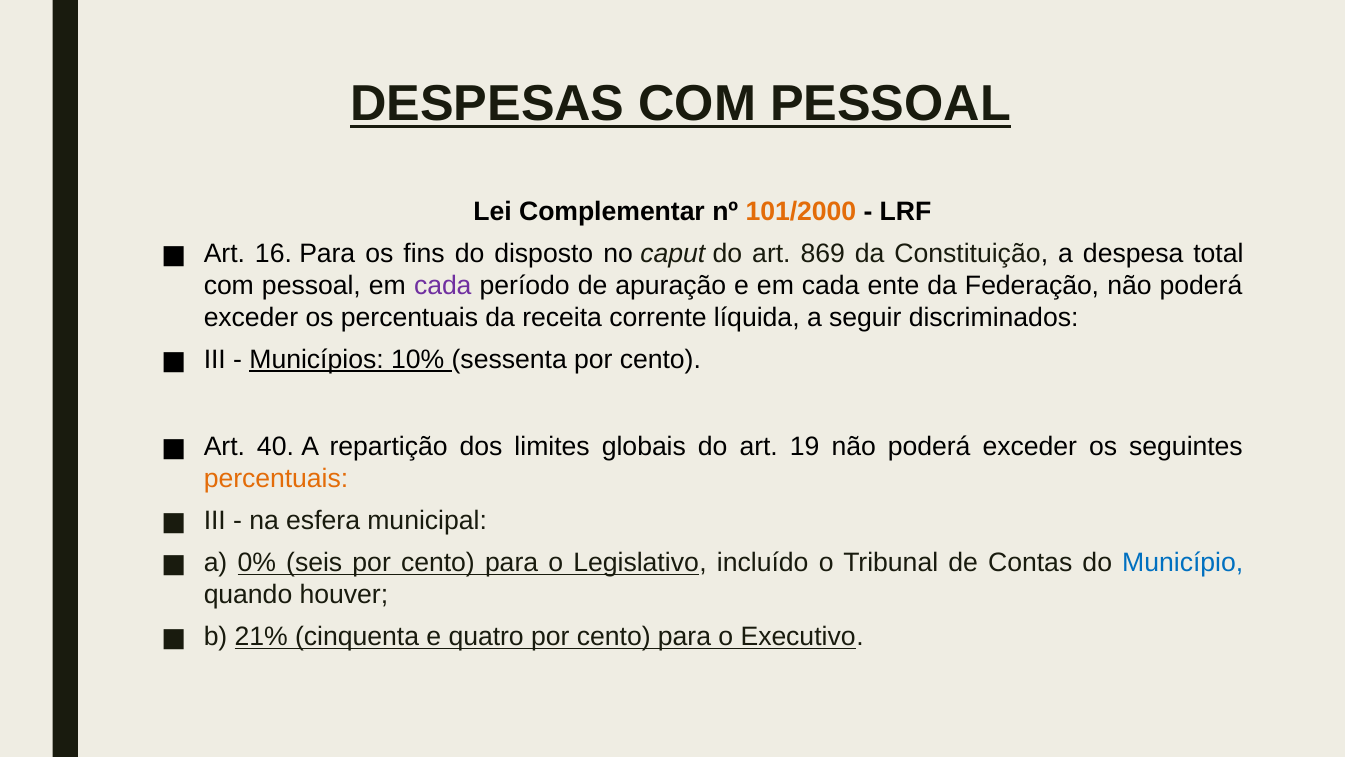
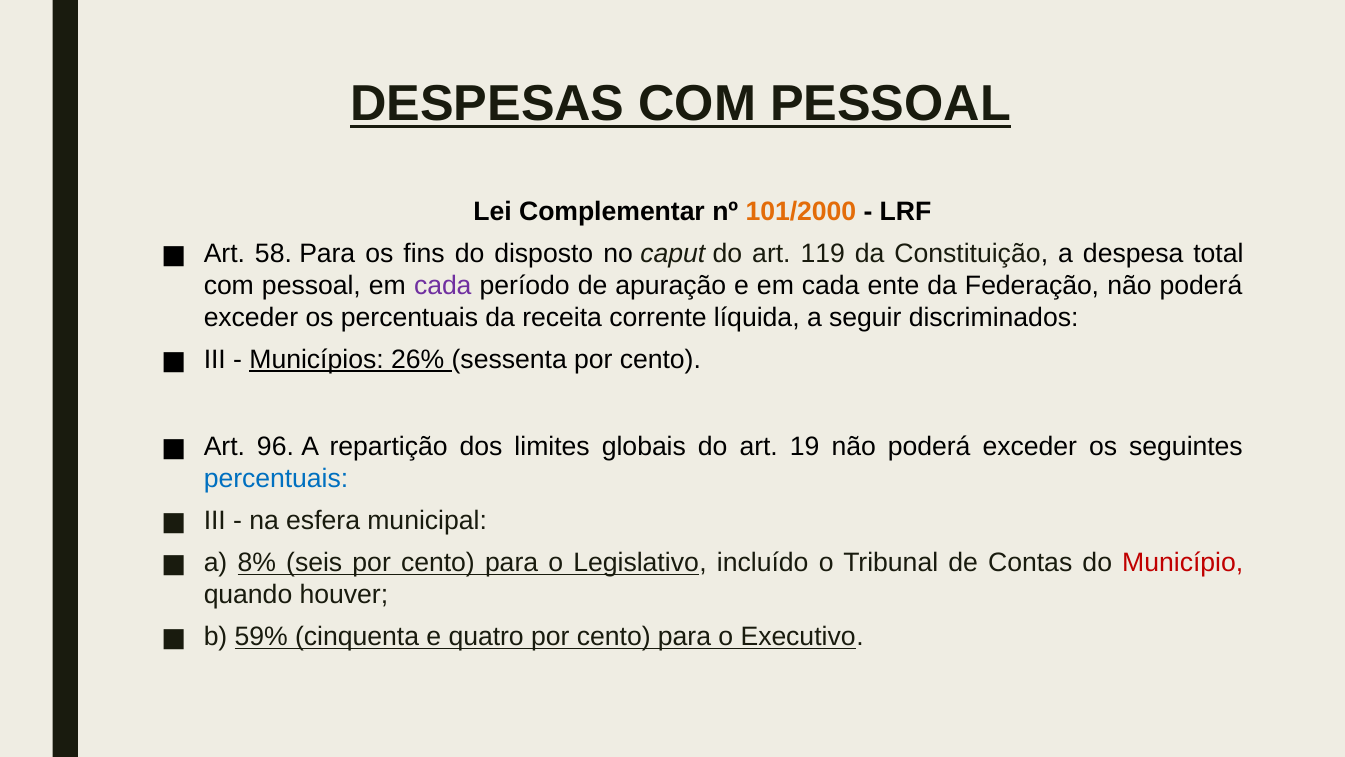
16: 16 -> 58
869: 869 -> 119
10%: 10% -> 26%
40: 40 -> 96
percentuais at (276, 479) colour: orange -> blue
0%: 0% -> 8%
Município colour: blue -> red
21%: 21% -> 59%
